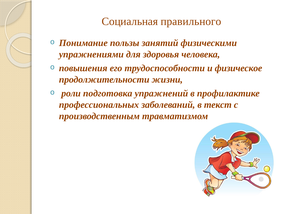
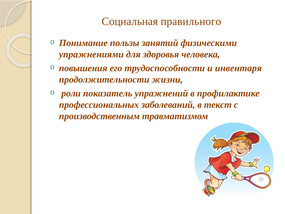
физическое: физическое -> инвентаря
подготовка: подготовка -> показатель
